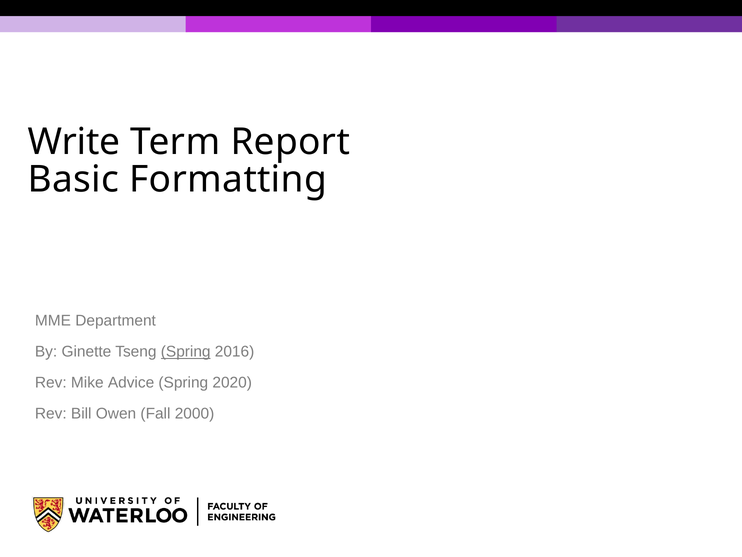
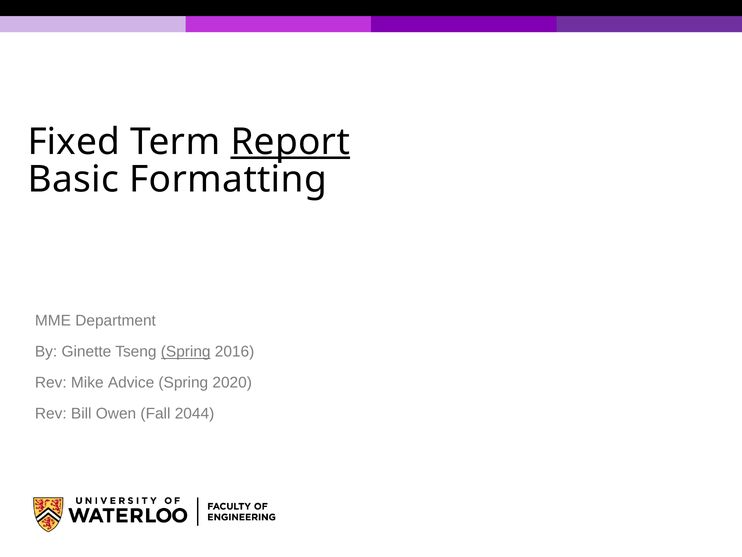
Write: Write -> Fixed
Report underline: none -> present
2000: 2000 -> 2044
